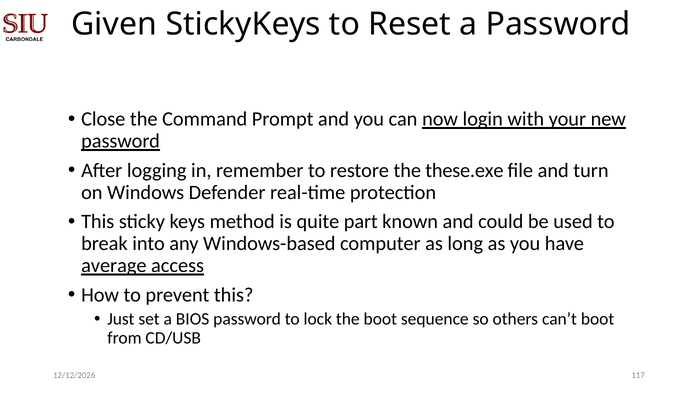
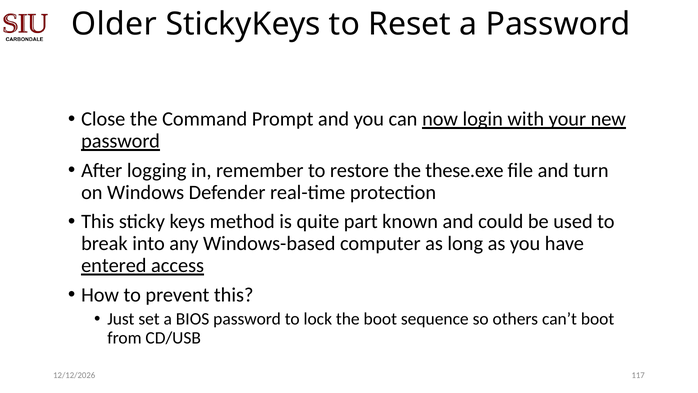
Given: Given -> Older
average: average -> entered
